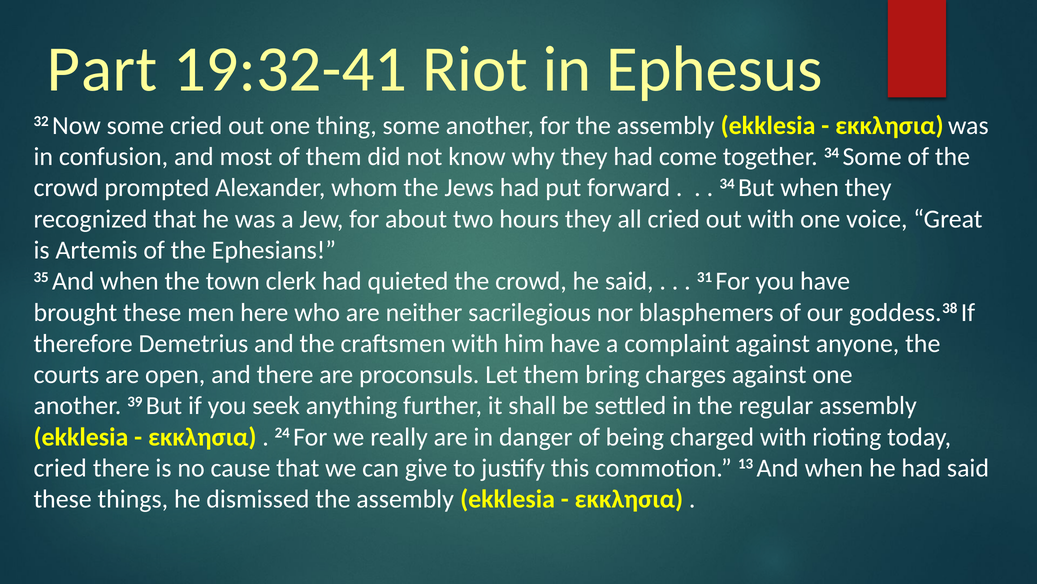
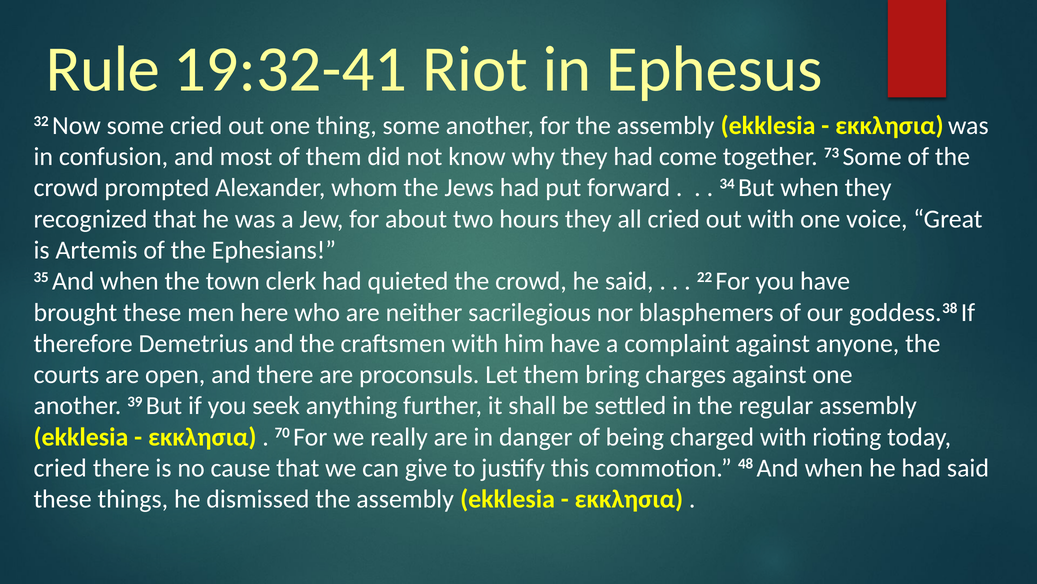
Part: Part -> Rule
together 34: 34 -> 73
31: 31 -> 22
24: 24 -> 70
13: 13 -> 48
